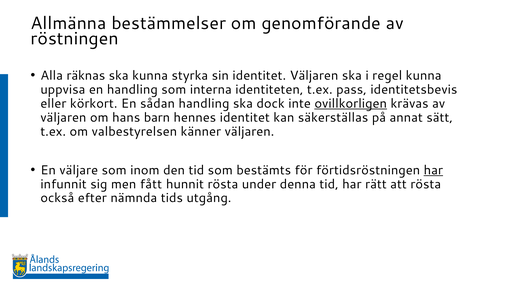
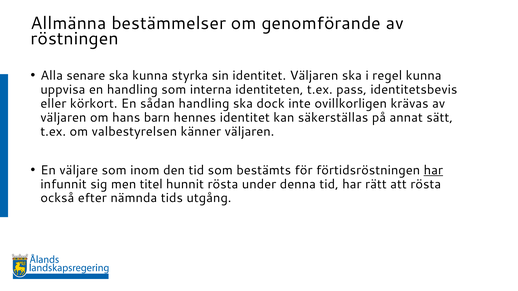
räknas: räknas -> senare
ovillkorligen underline: present -> none
fått: fått -> titel
